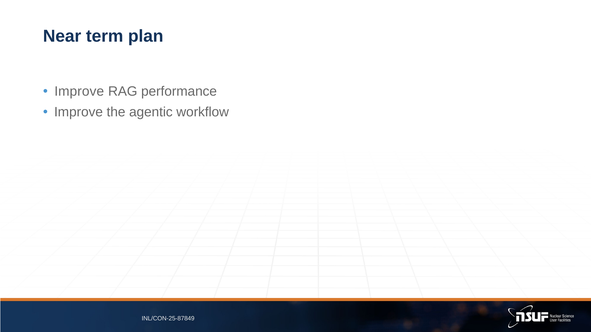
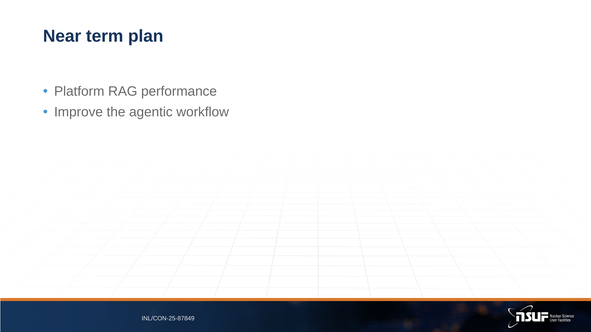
Improve at (79, 92): Improve -> Platform
